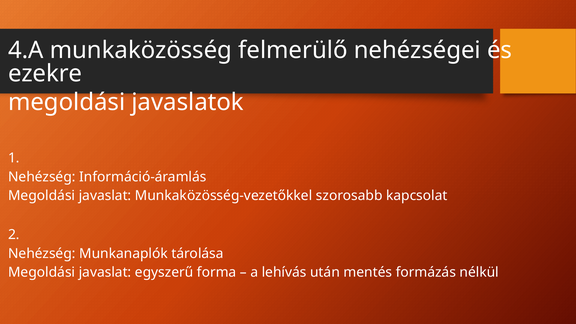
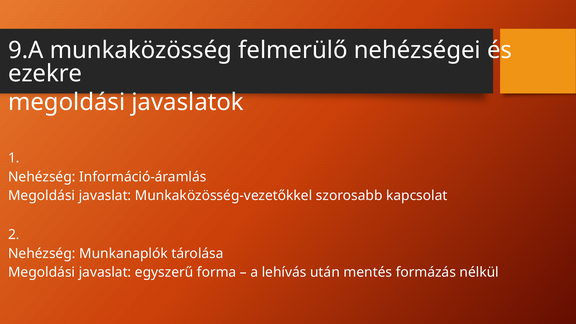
4.A: 4.A -> 9.A
